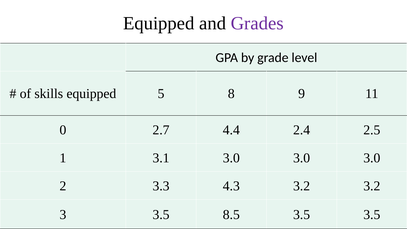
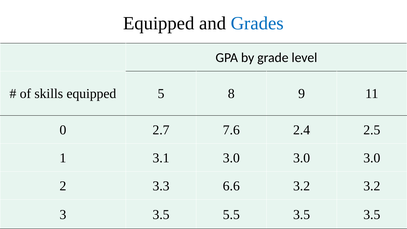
Grades colour: purple -> blue
4.4: 4.4 -> 7.6
4.3: 4.3 -> 6.6
8.5: 8.5 -> 5.5
